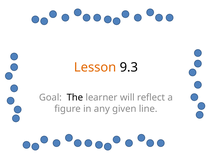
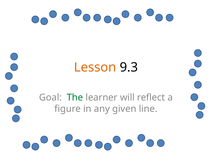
The colour: black -> green
